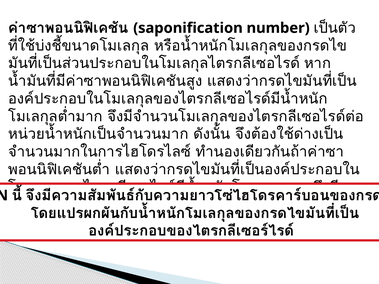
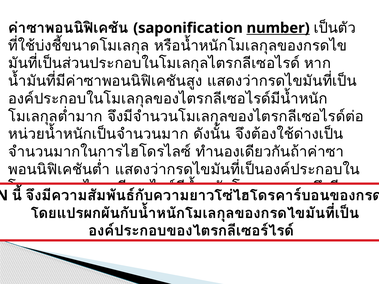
number underline: none -> present
